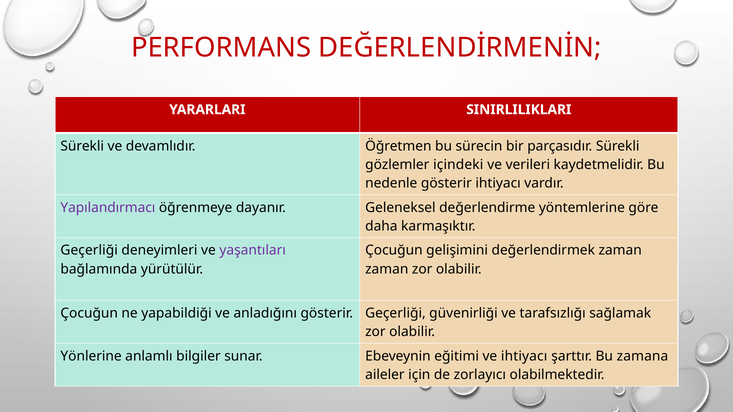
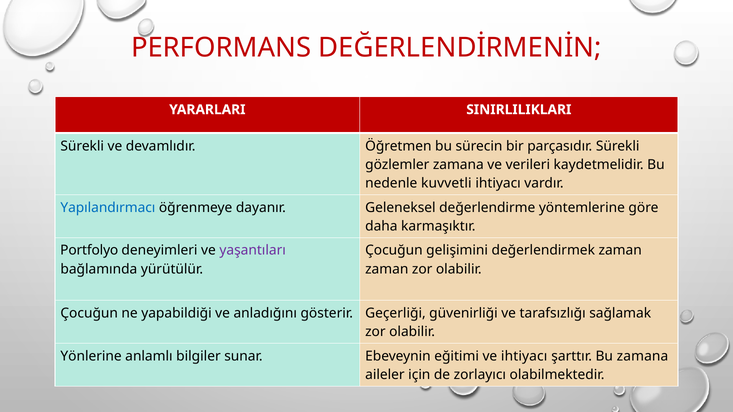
gözlemler içindeki: içindeki -> zamana
nedenle gösterir: gösterir -> kuvvetli
Yapılandırmacı colour: purple -> blue
Geçerliği at (89, 251): Geçerliği -> Portfolyo
